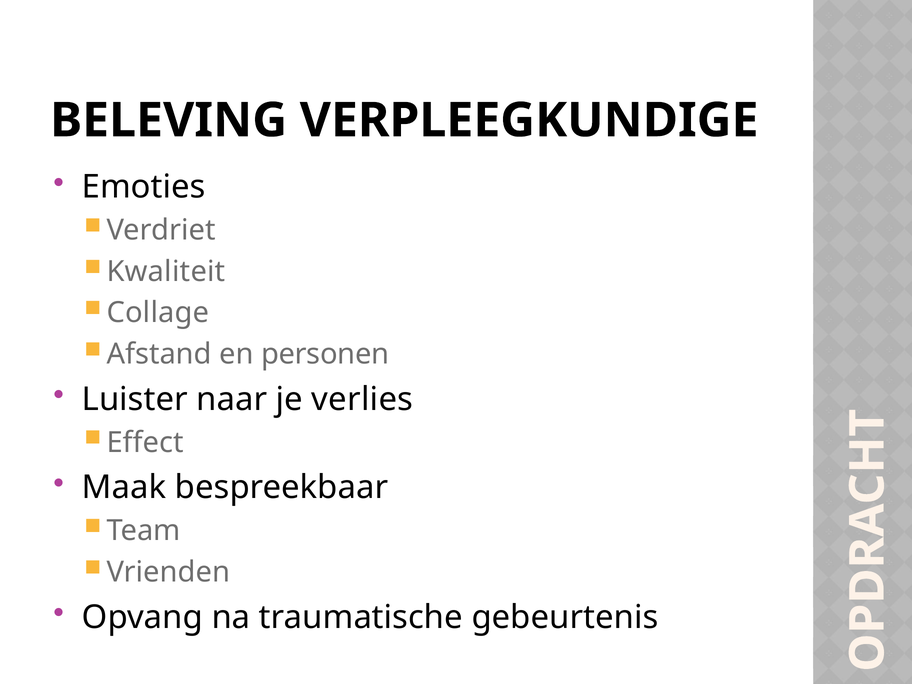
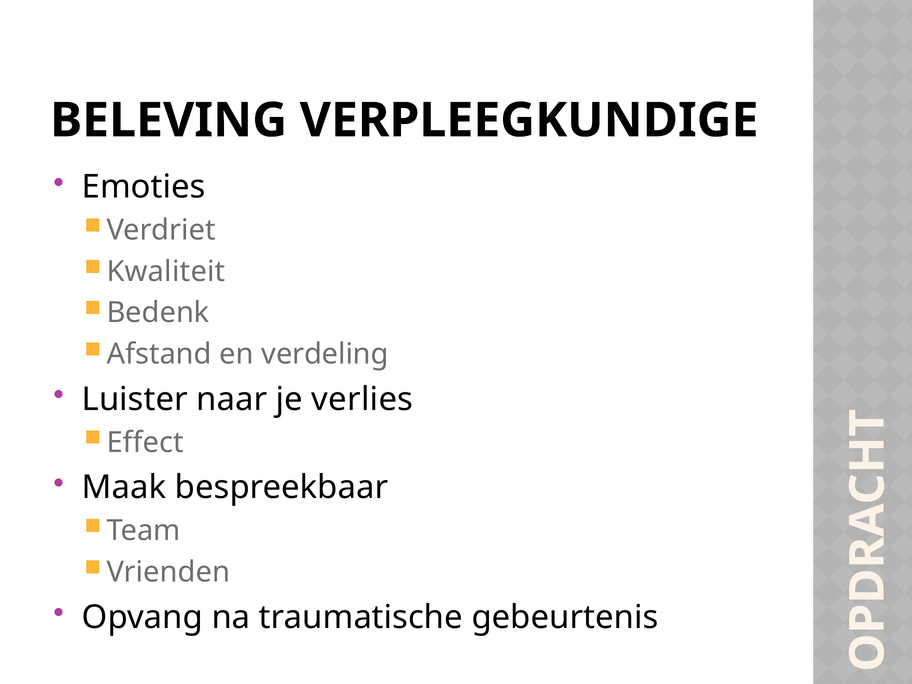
Collage: Collage -> Bedenk
personen: personen -> verdeling
